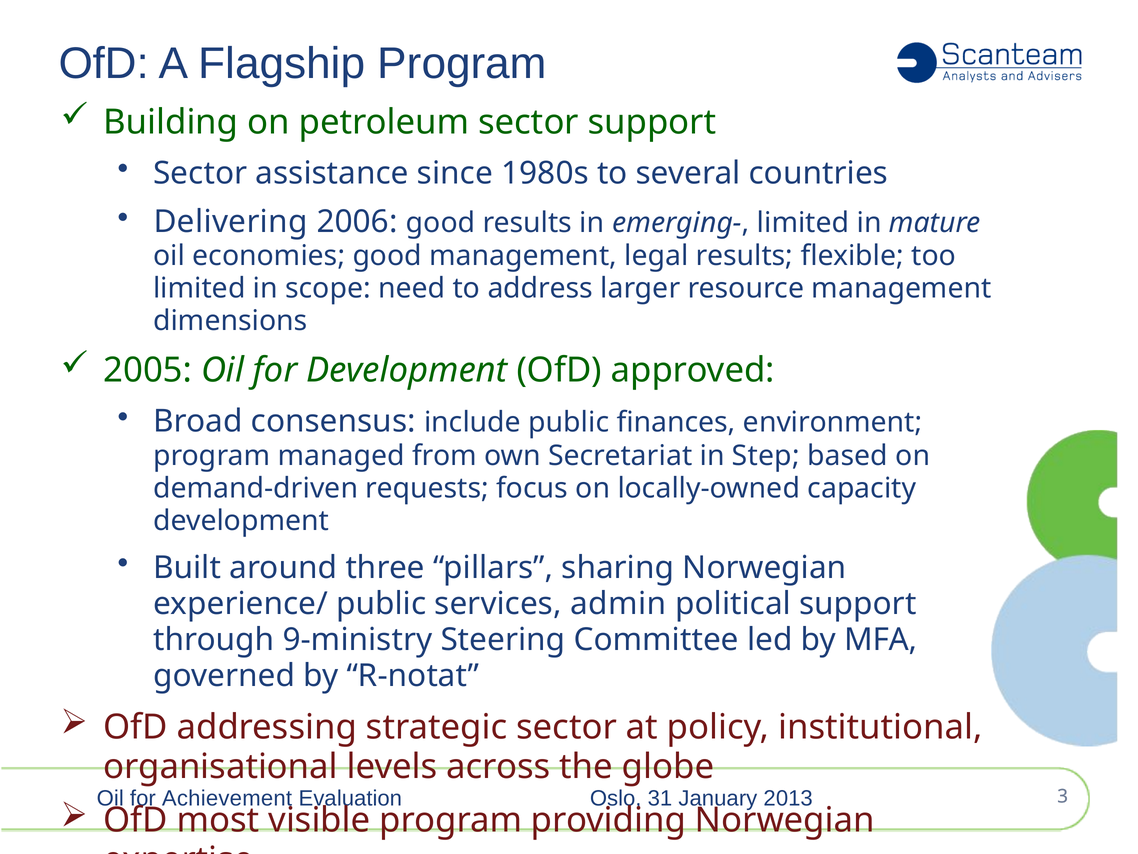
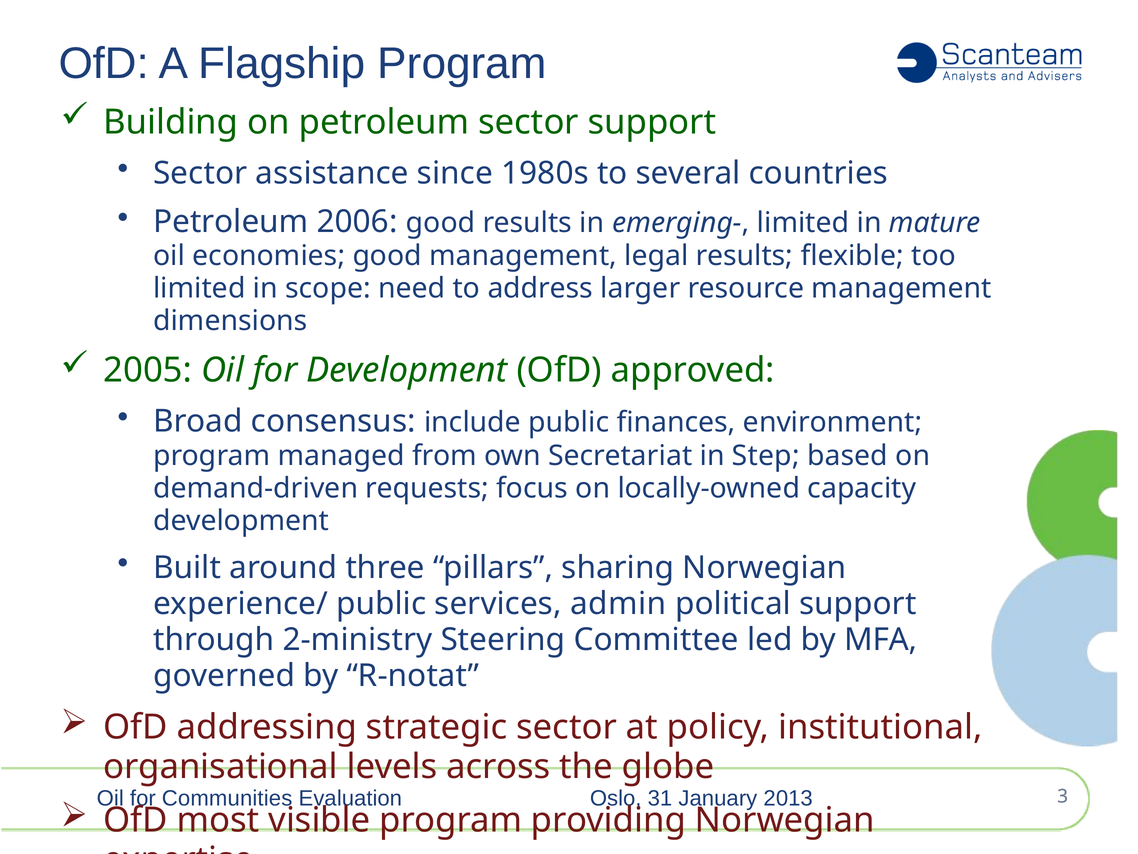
Delivering at (231, 222): Delivering -> Petroleum
9-ministry: 9-ministry -> 2-ministry
Achievement: Achievement -> Communities
